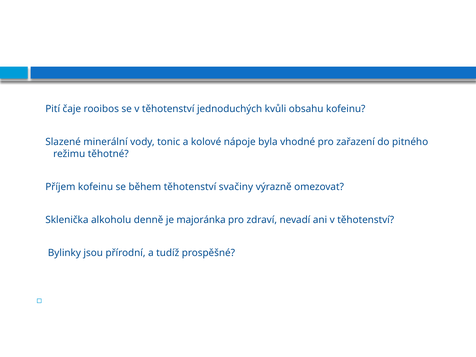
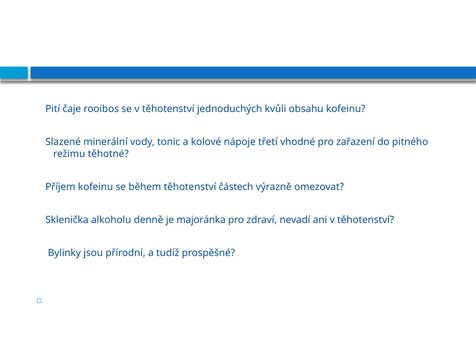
byla: byla -> třetí
svačiny: svačiny -> částech
